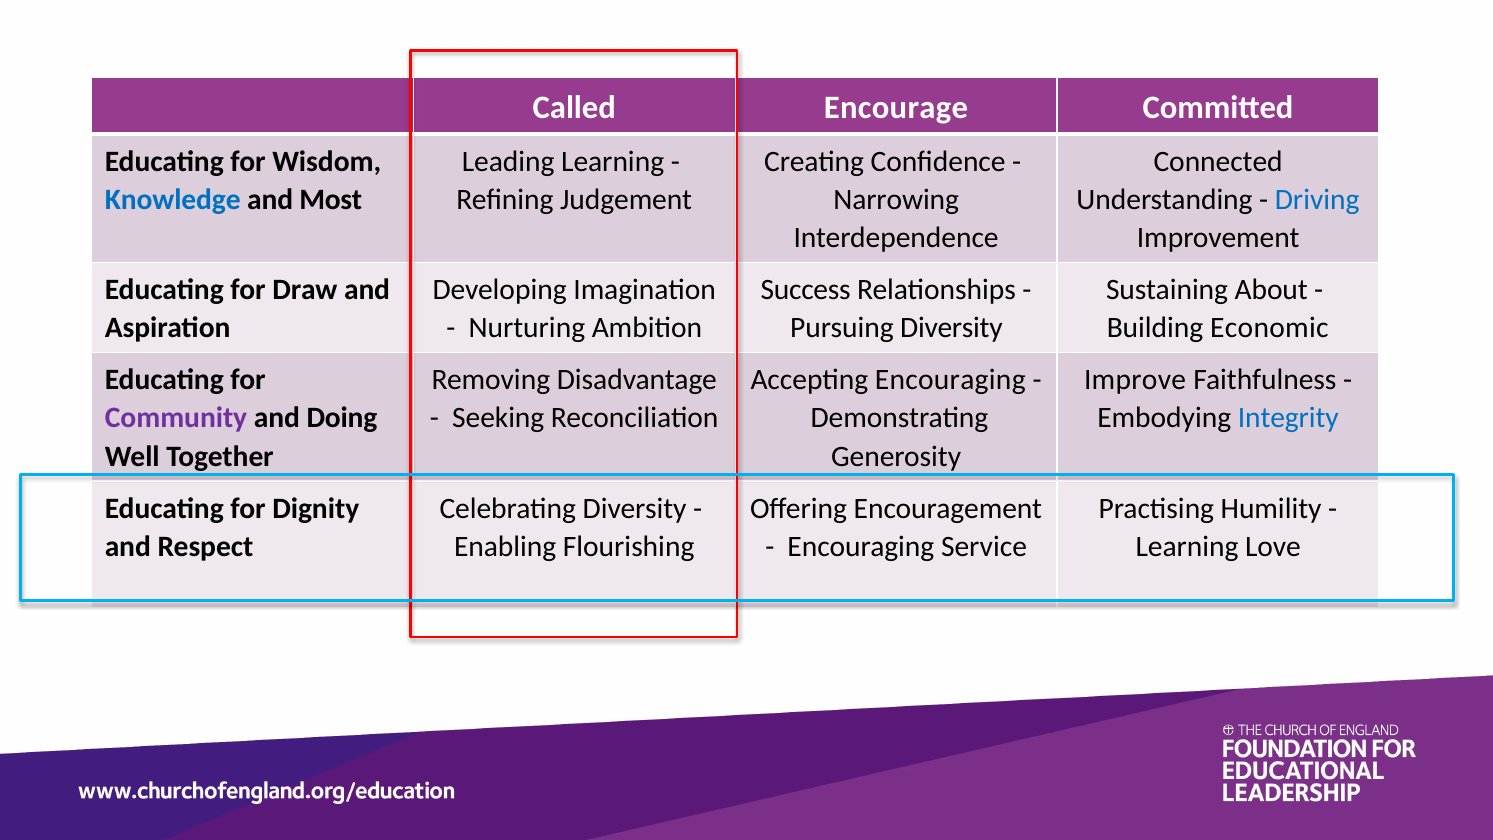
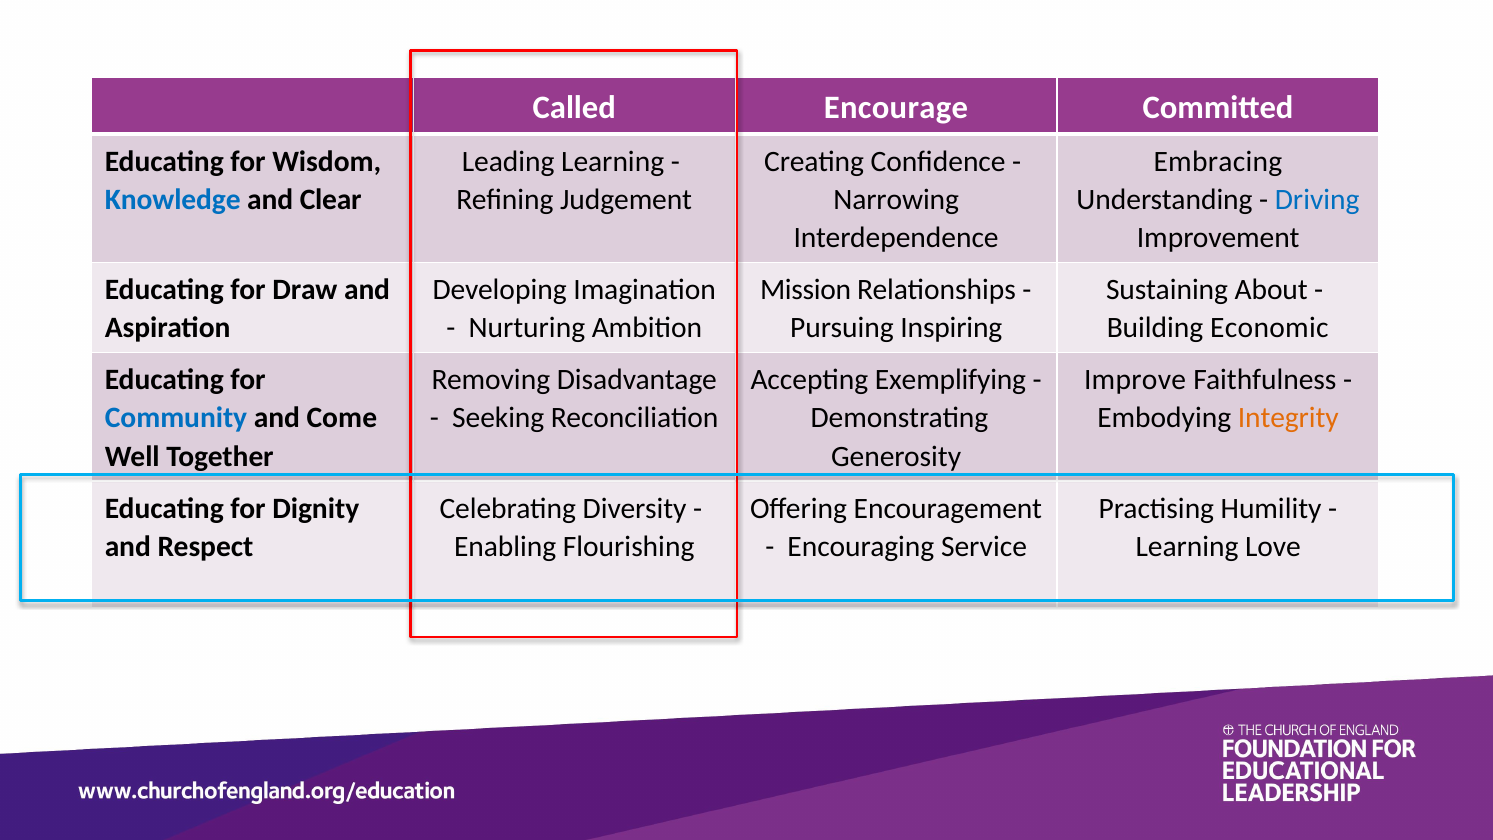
Connected: Connected -> Embracing
Most: Most -> Clear
Success: Success -> Mission
Pursuing Diversity: Diversity -> Inspiring
Accepting Encouraging: Encouraging -> Exemplifying
Community colour: purple -> blue
Doing: Doing -> Come
Integrity colour: blue -> orange
